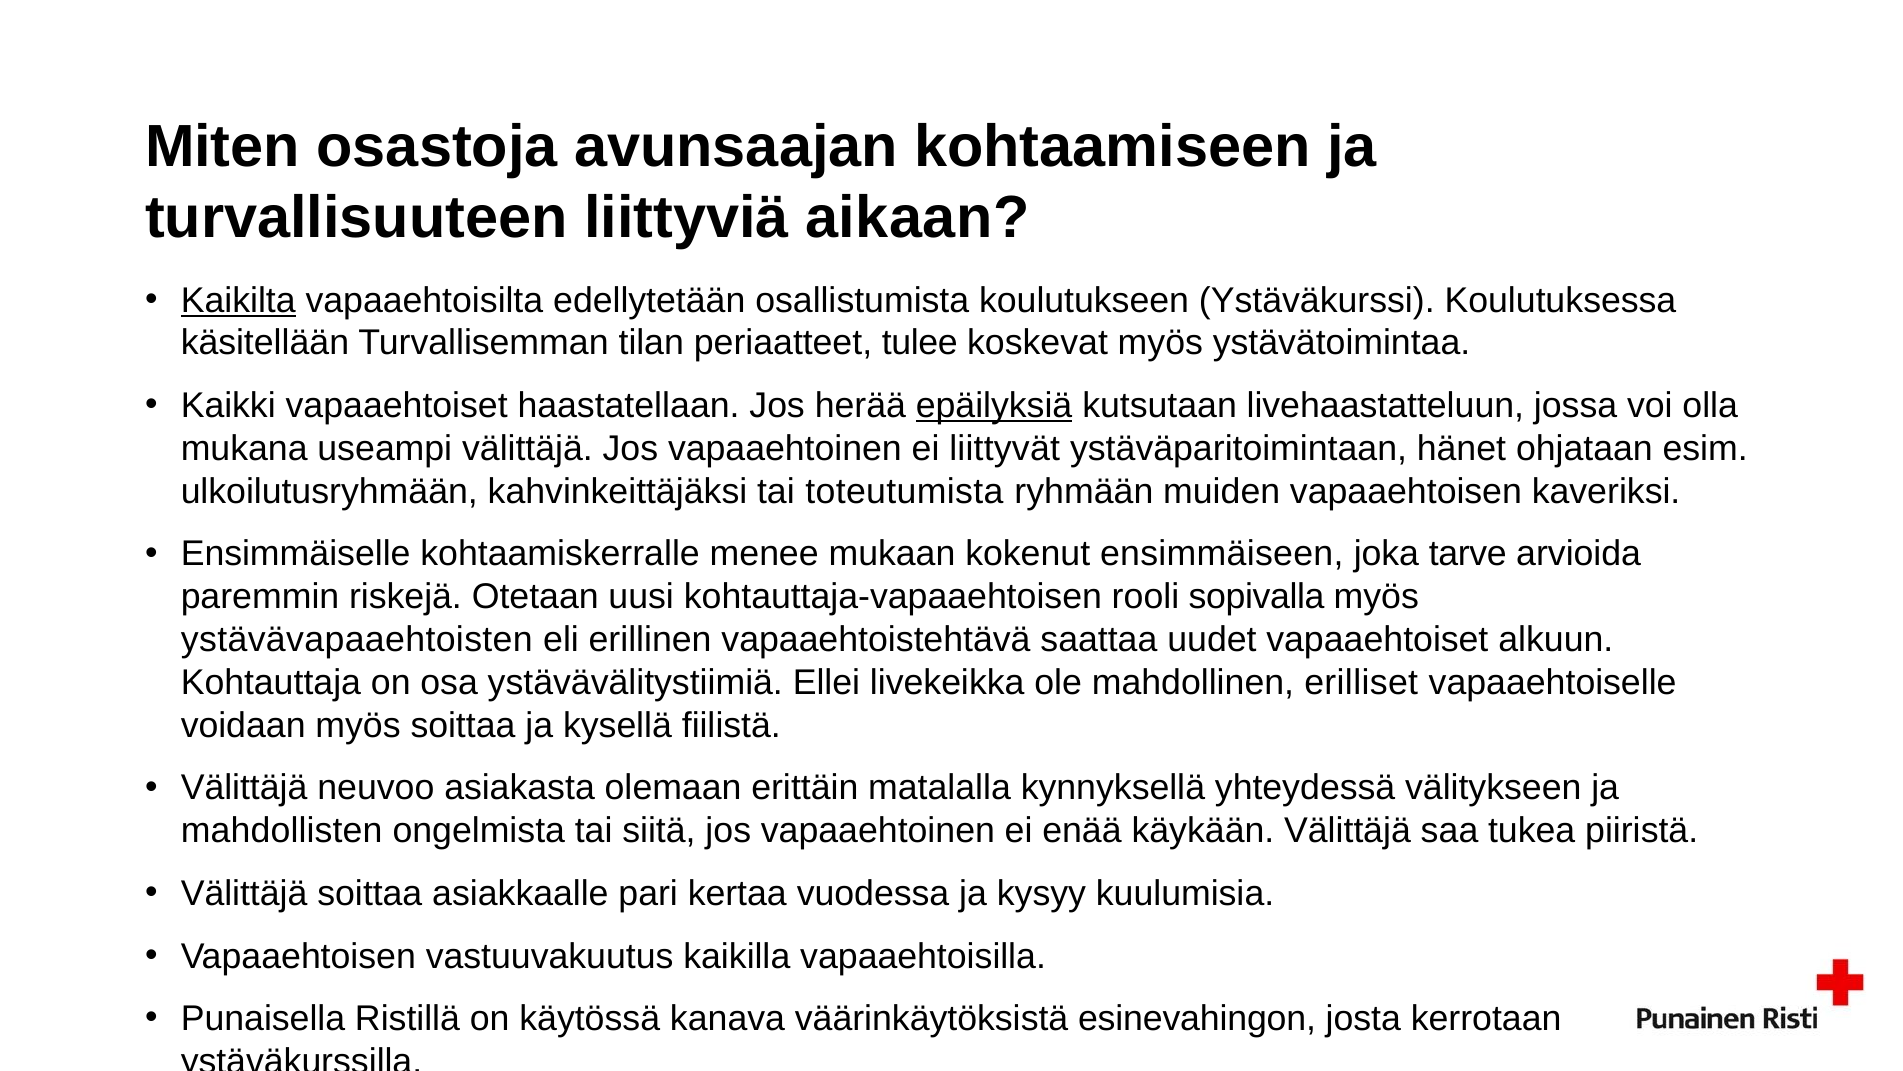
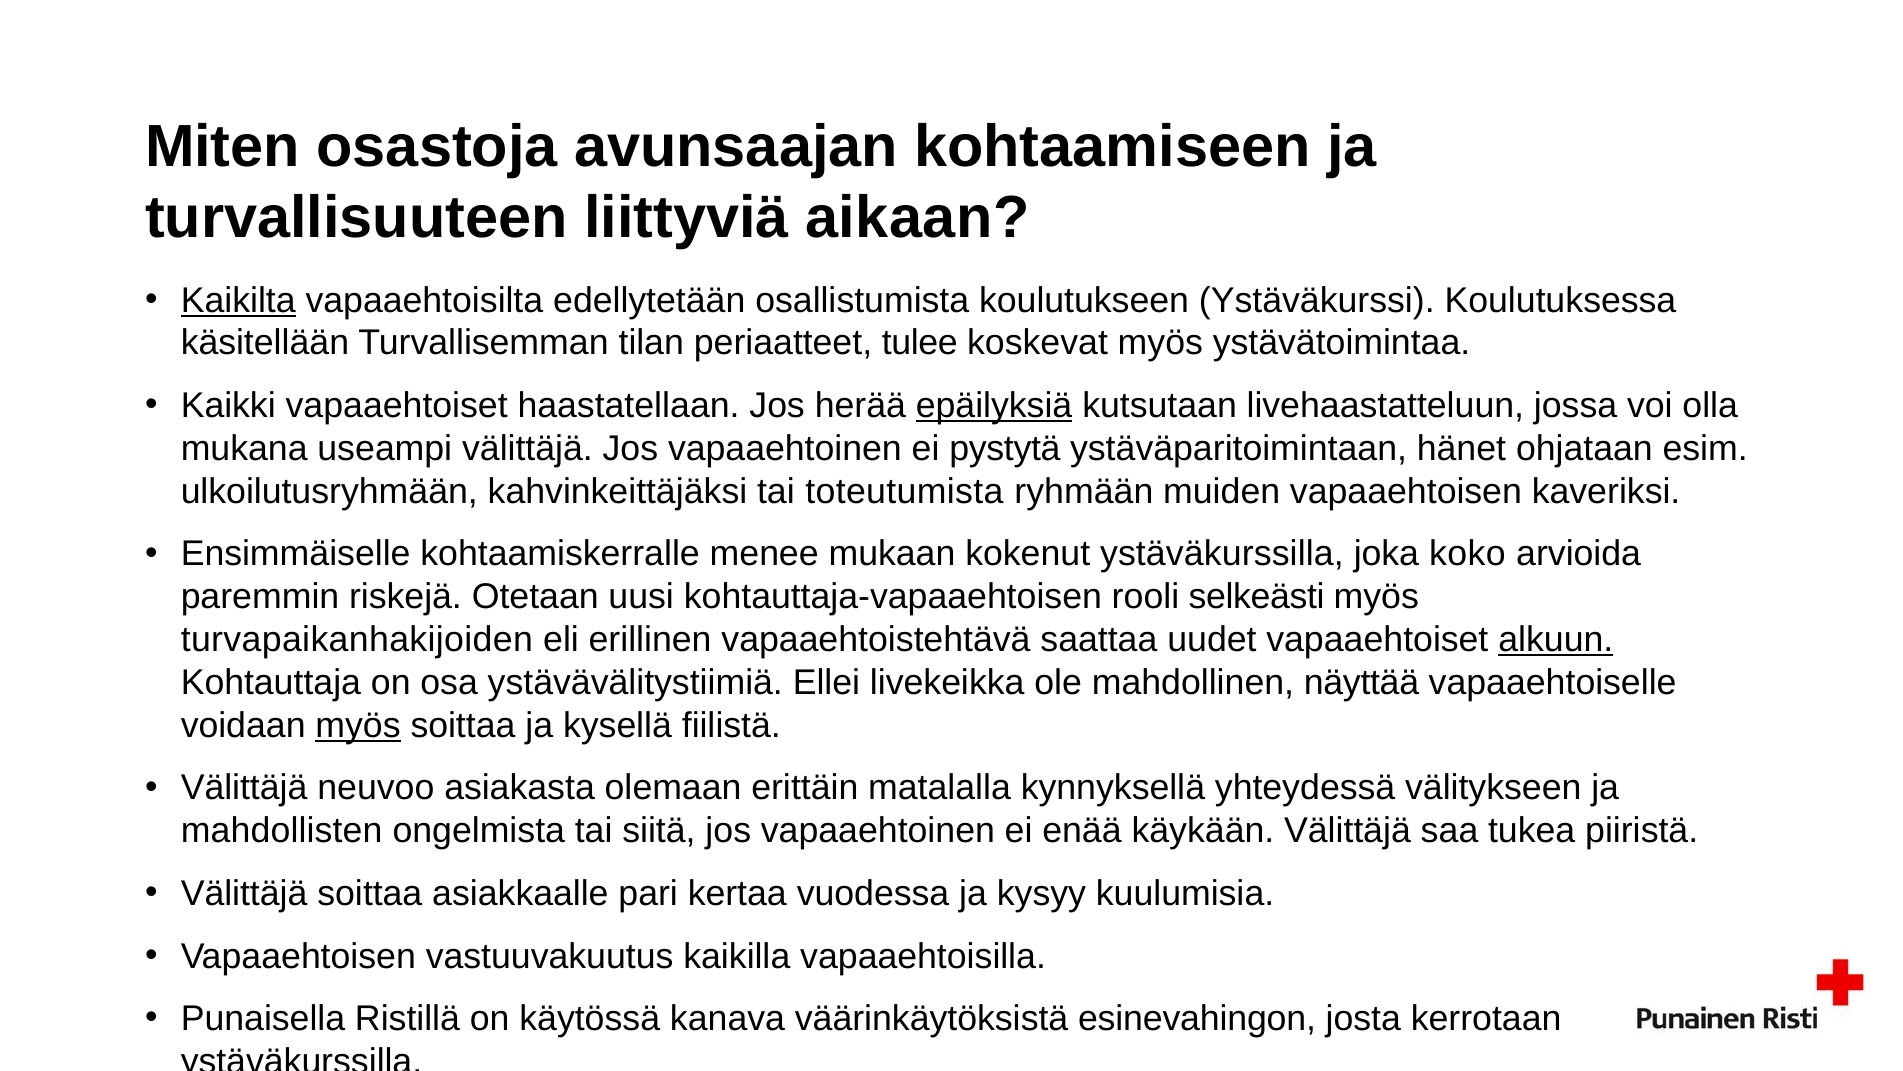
liittyvät: liittyvät -> pystytä
kokenut ensimmäiseen: ensimmäiseen -> ystäväkurssilla
tarve: tarve -> koko
sopivalla: sopivalla -> selkeästi
ystävävapaaehtoisten: ystävävapaaehtoisten -> turvapaikanhakijoiden
alkuun underline: none -> present
erilliset: erilliset -> näyttää
myös at (358, 725) underline: none -> present
